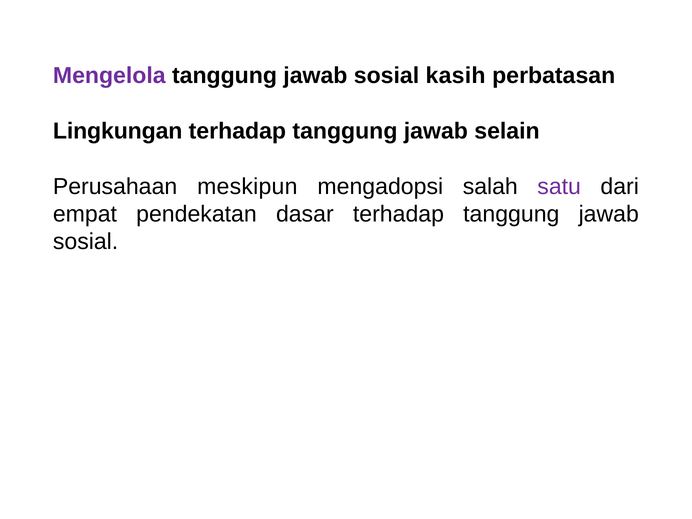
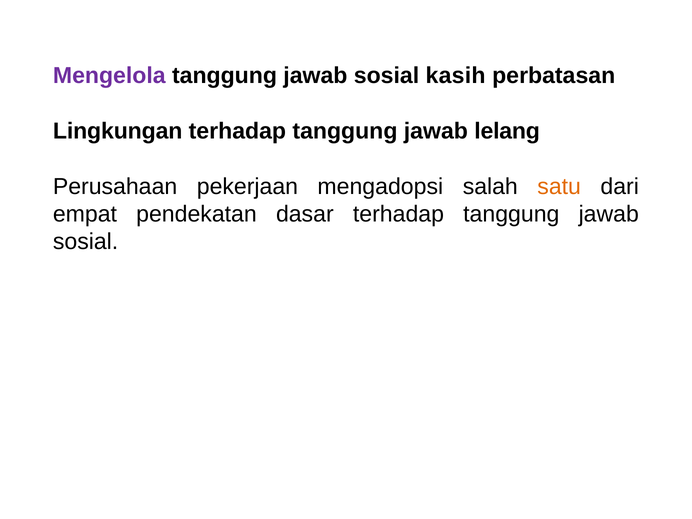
selain: selain -> lelang
meskipun: meskipun -> pekerjaan
satu colour: purple -> orange
